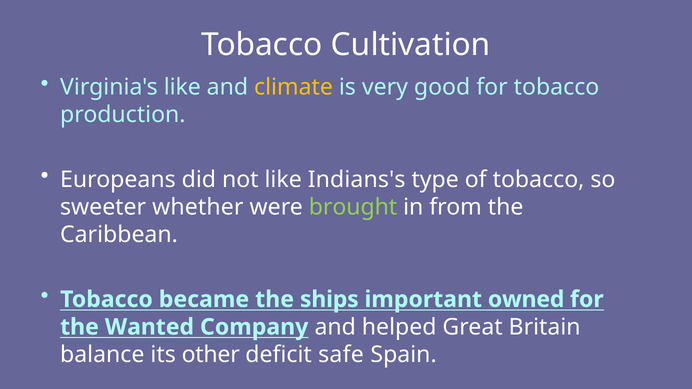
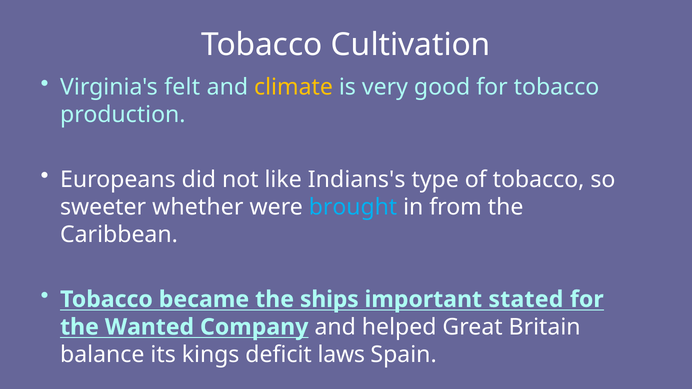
Virginia's like: like -> felt
brought colour: light green -> light blue
owned: owned -> stated
other: other -> kings
safe: safe -> laws
